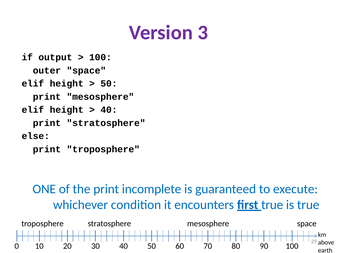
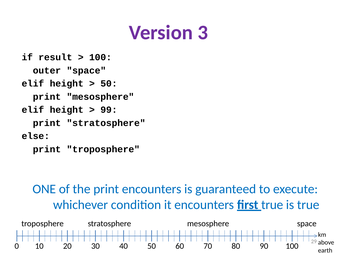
output: output -> result
40 at (109, 110): 40 -> 99
print incomplete: incomplete -> encounters
